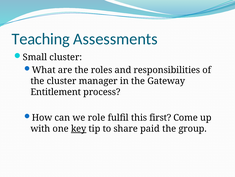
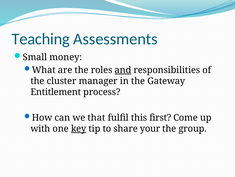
Small cluster: cluster -> money
and underline: none -> present
role: role -> that
paid: paid -> your
